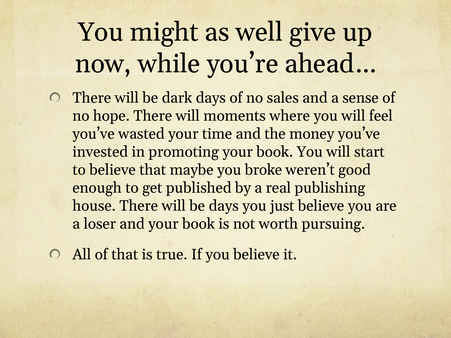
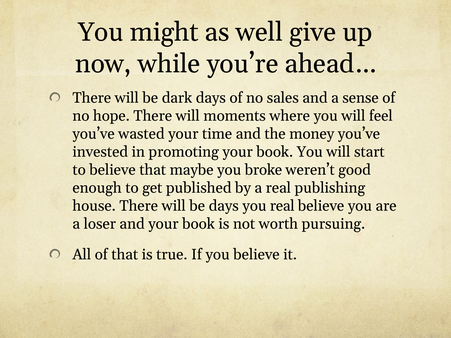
you just: just -> real
